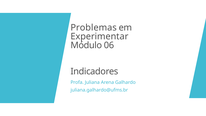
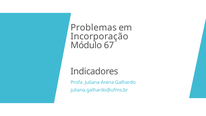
Experimentar: Experimentar -> Incorporação
06: 06 -> 67
